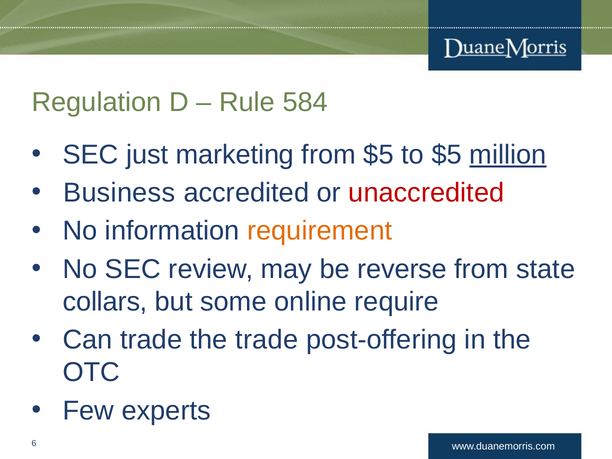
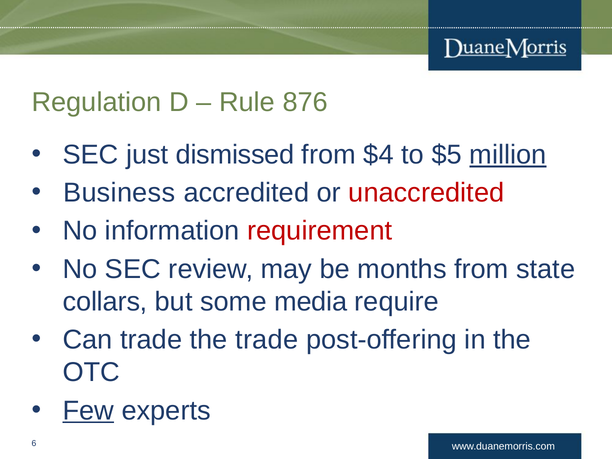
584: 584 -> 876
marketing: marketing -> dismissed
from $5: $5 -> $4
requirement colour: orange -> red
reverse: reverse -> months
online: online -> media
Few underline: none -> present
